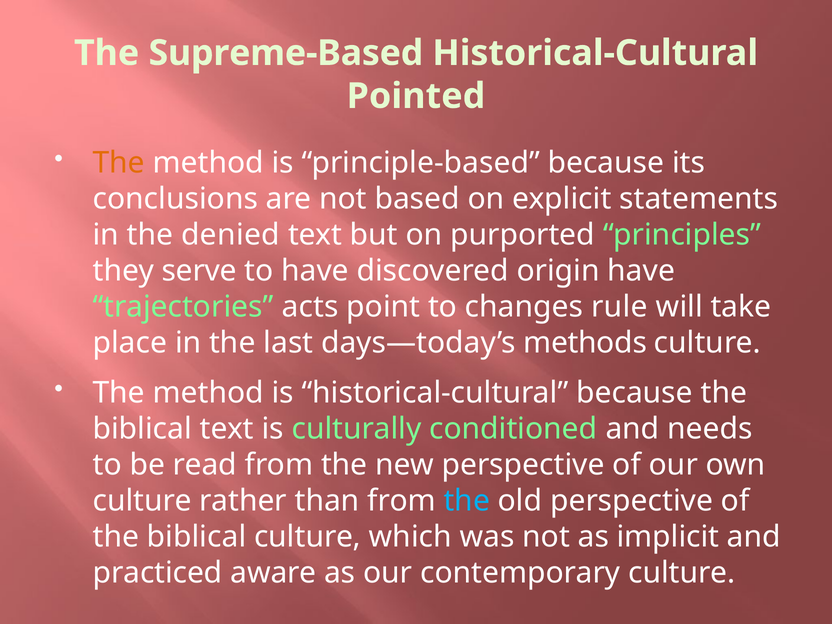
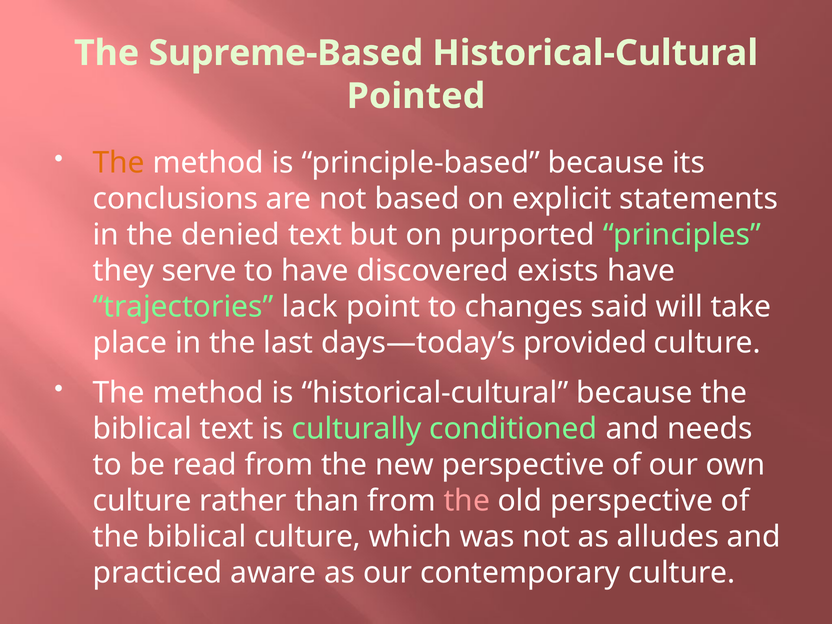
origin: origin -> exists
acts: acts -> lack
rule: rule -> said
methods: methods -> provided
the at (467, 501) colour: light blue -> pink
implicit: implicit -> alludes
